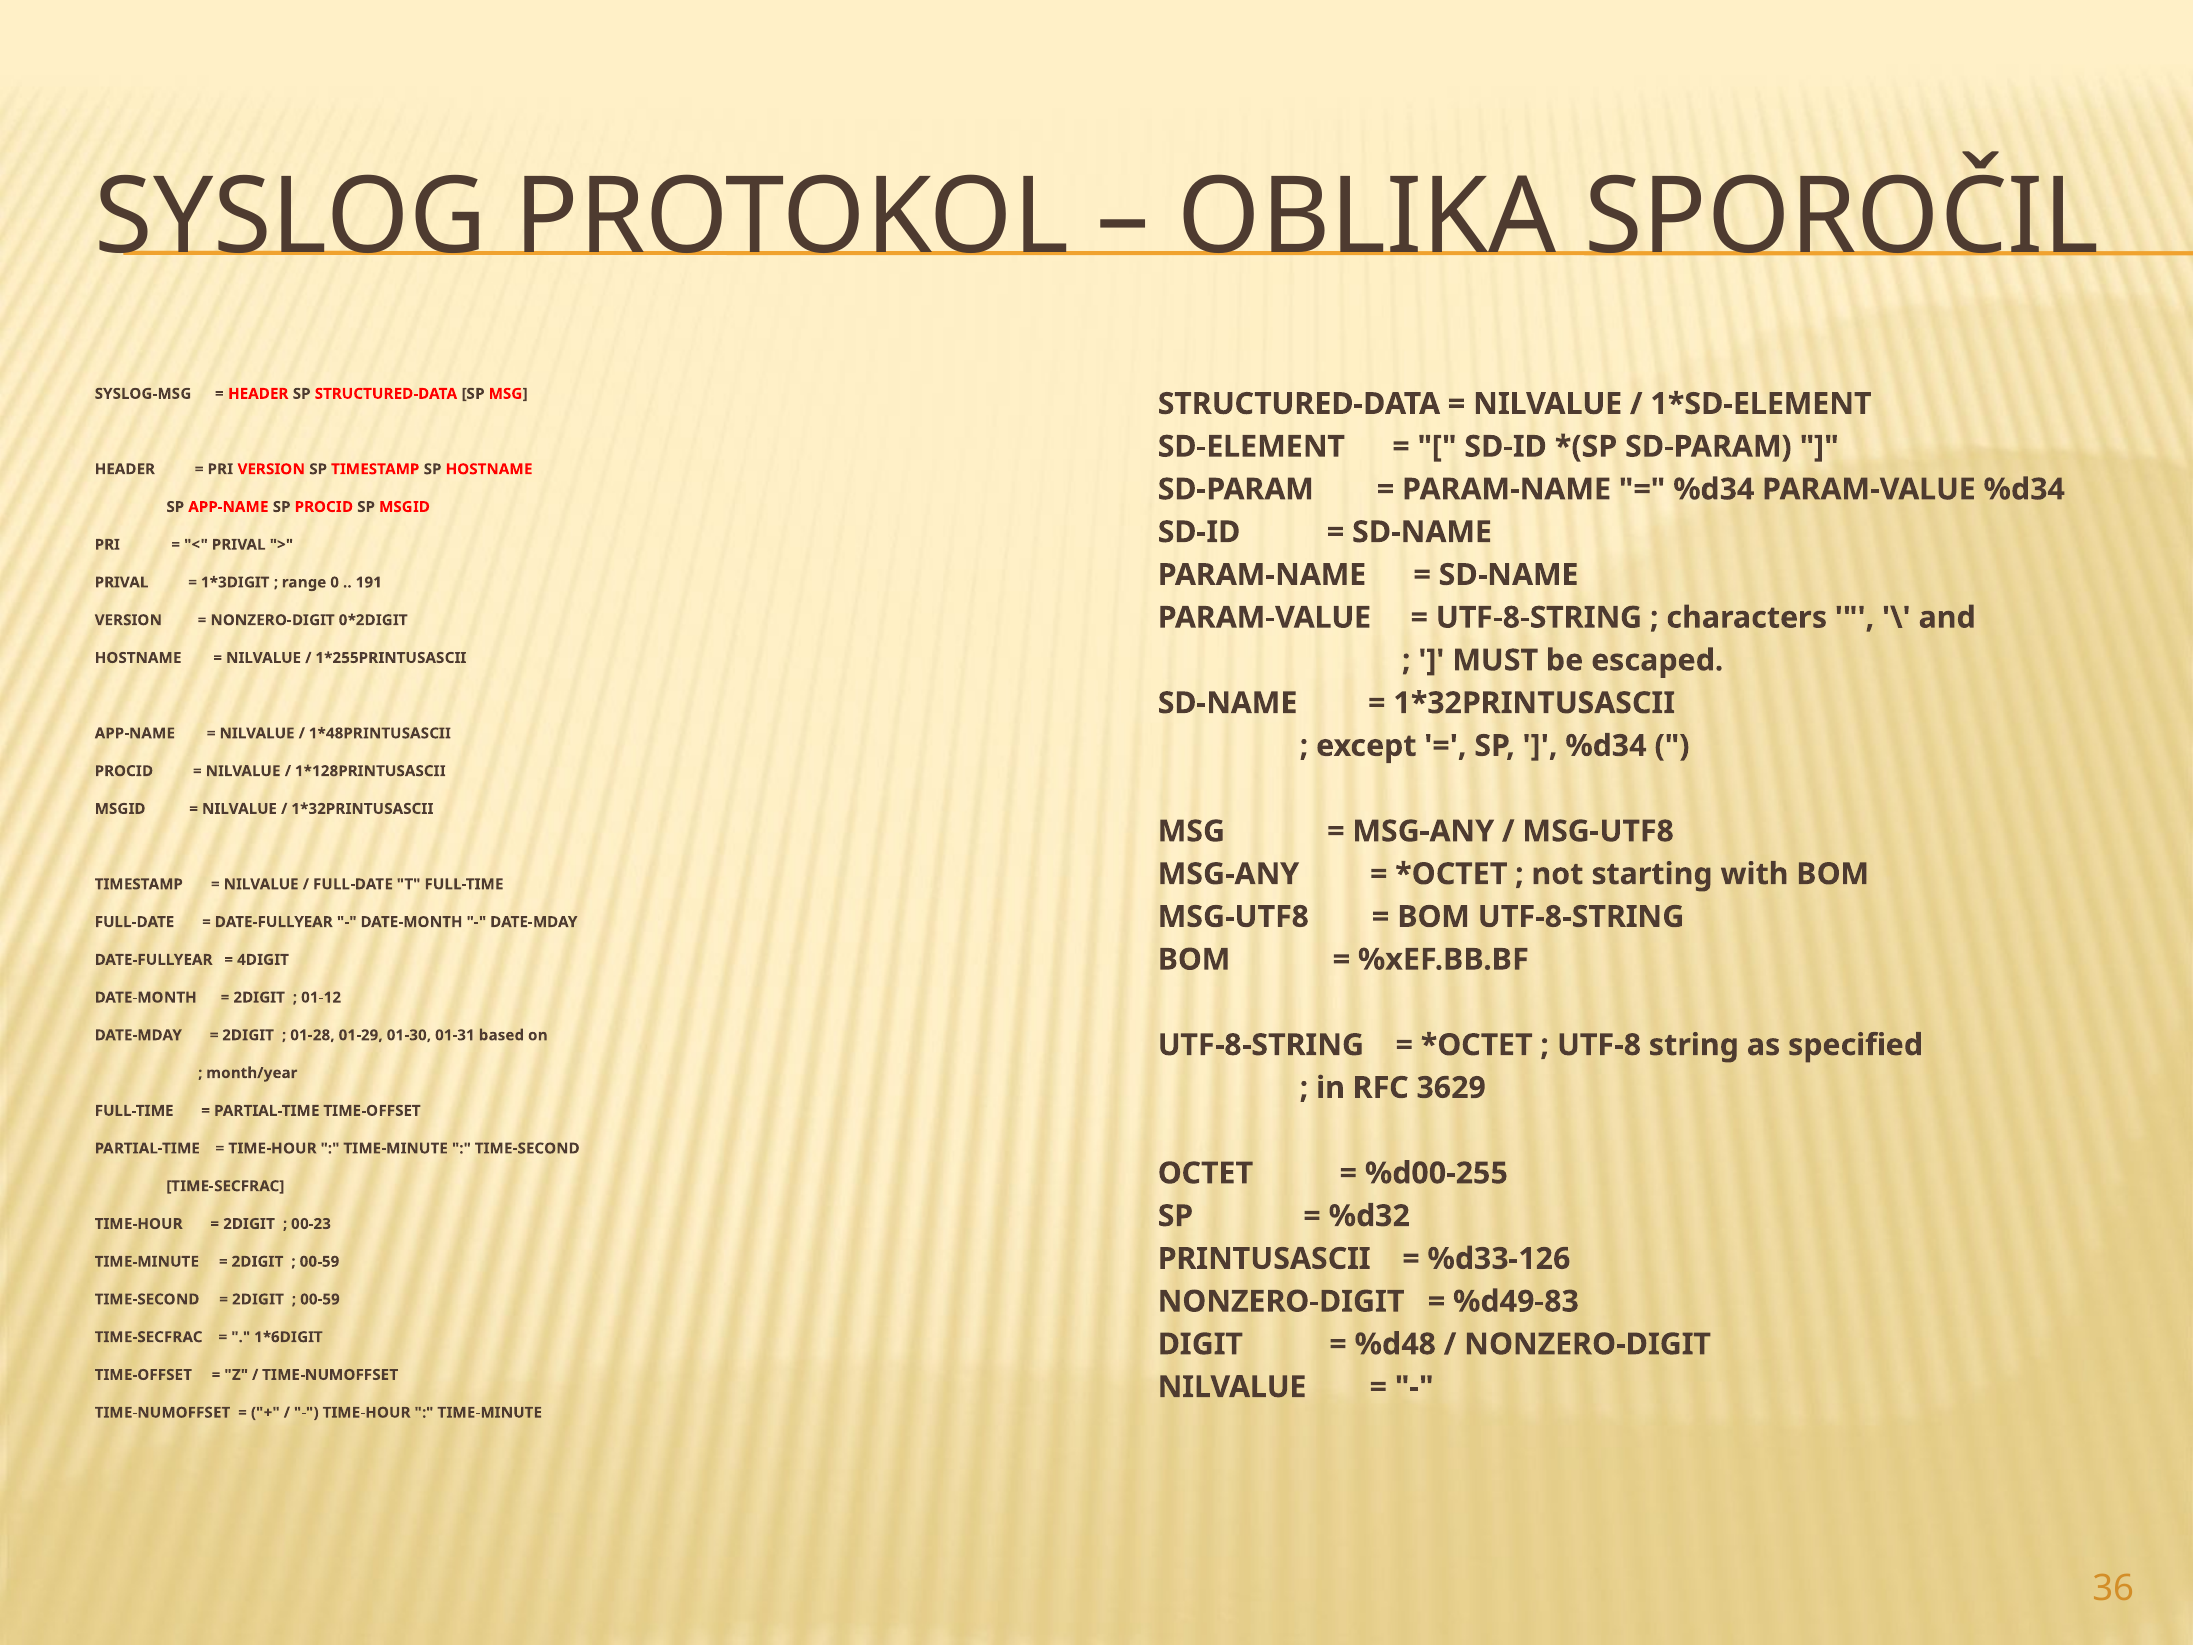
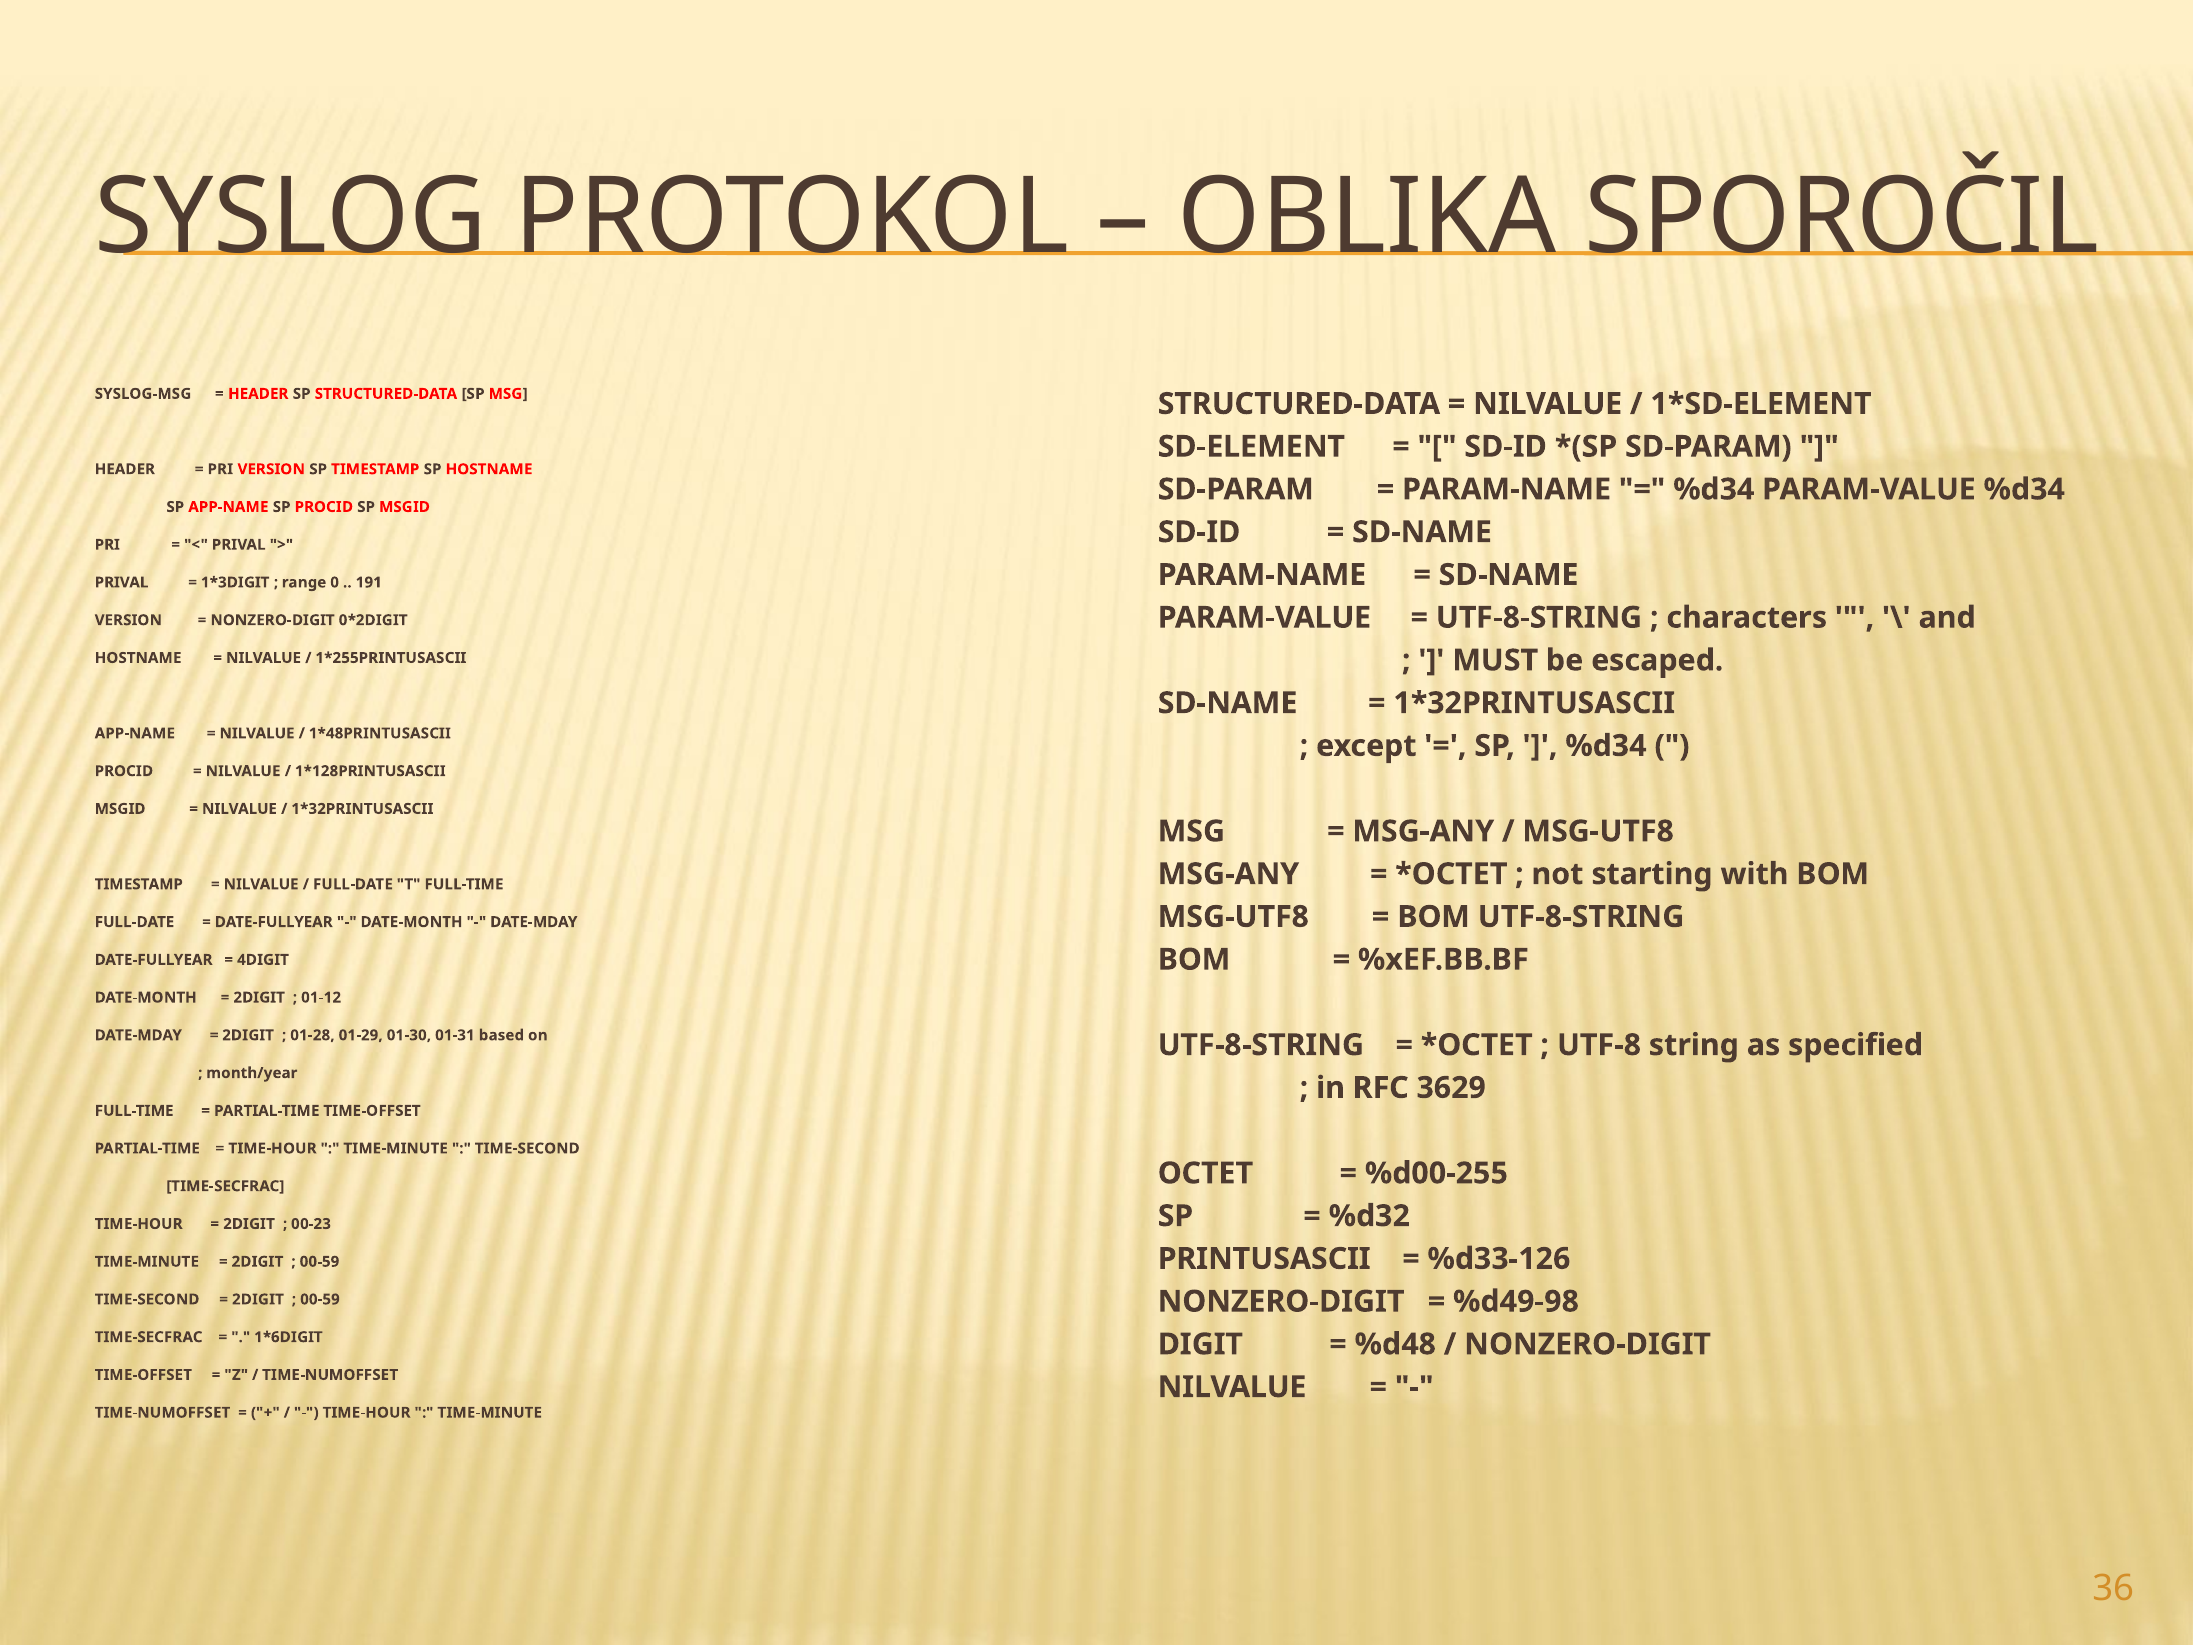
%d49-83: %d49-83 -> %d49-98
